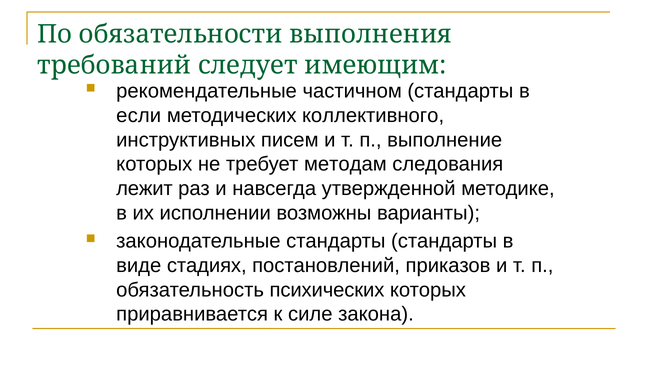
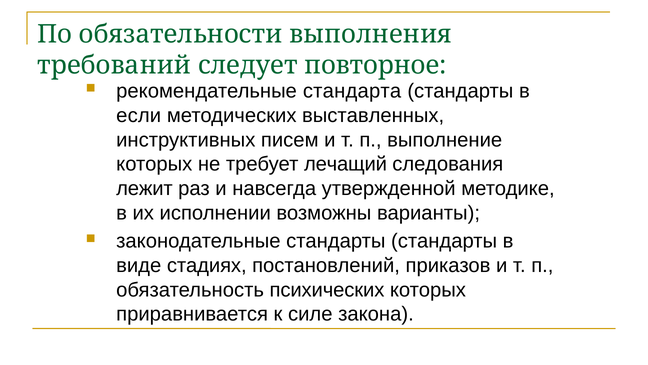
имеющим: имеющим -> повторное
частичном: частичном -> стандарта
коллективного: коллективного -> выставленных
методам: методам -> лечащий
